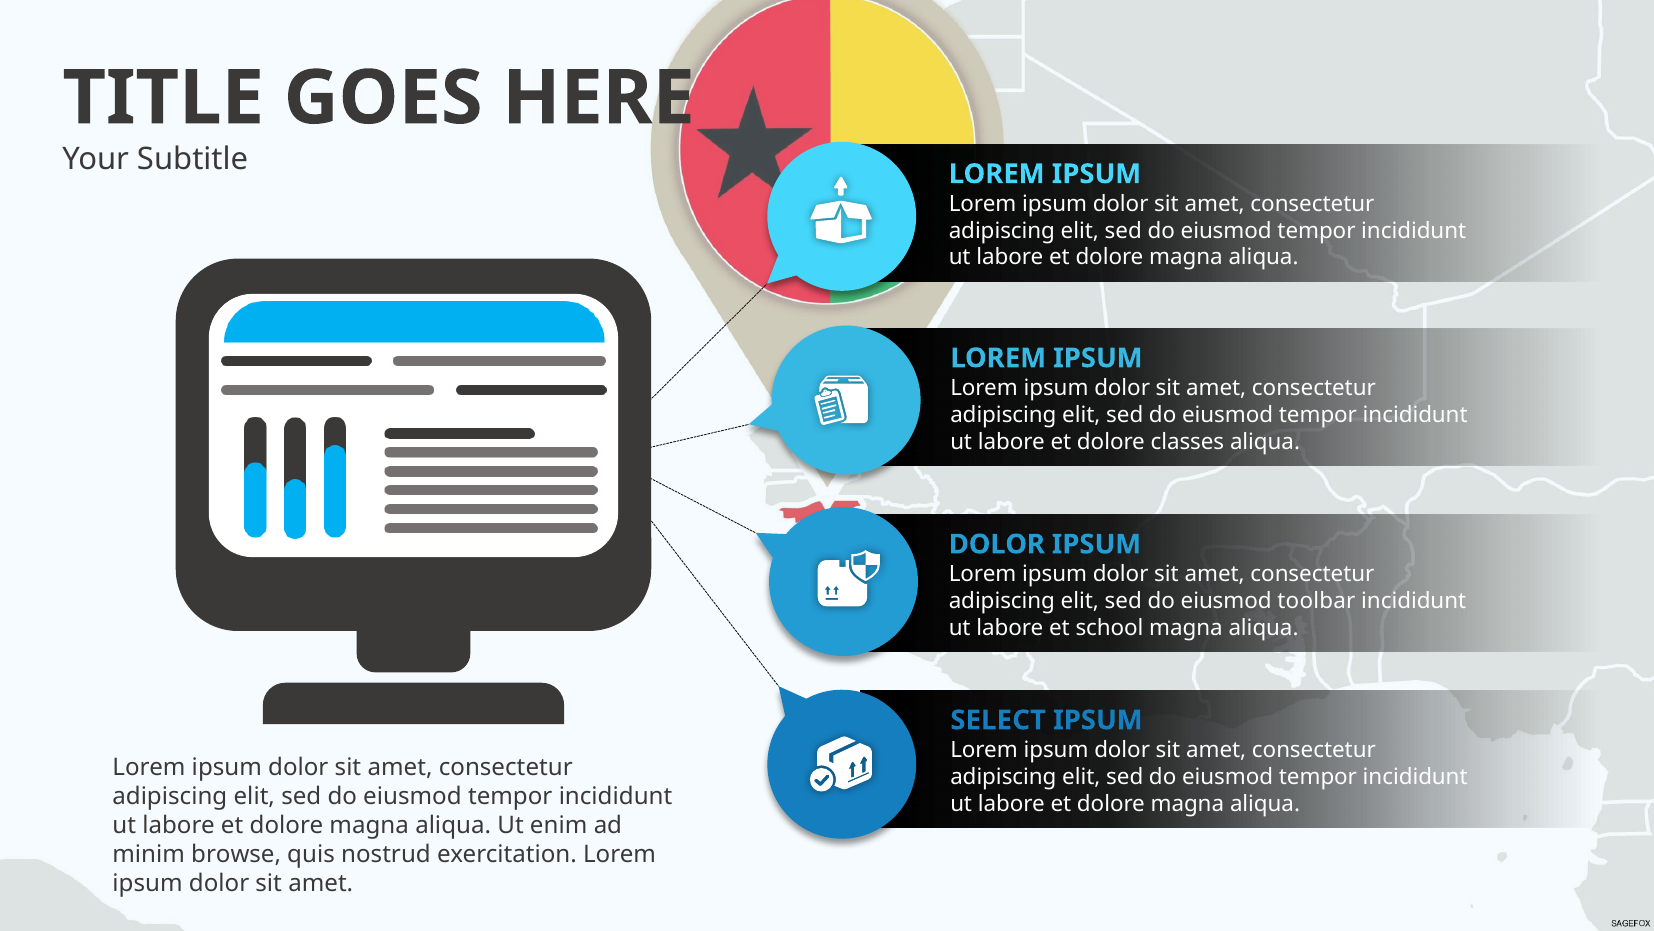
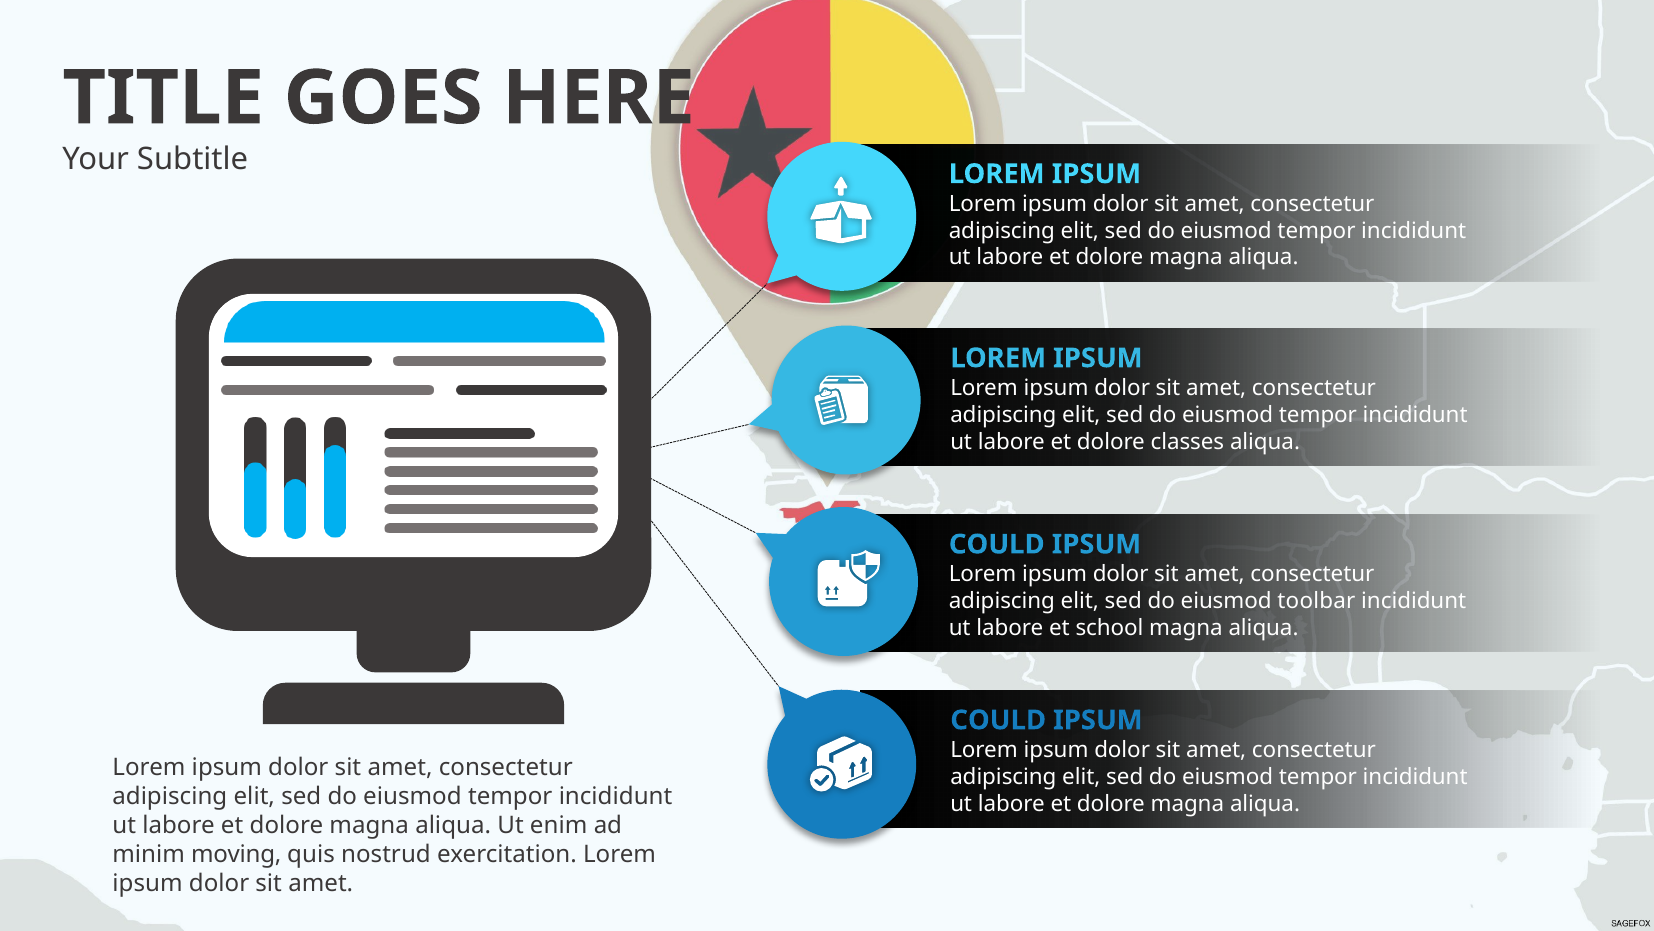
DOLOR at (997, 544): DOLOR -> COULD
SELECT at (998, 720): SELECT -> COULD
browse: browse -> moving
